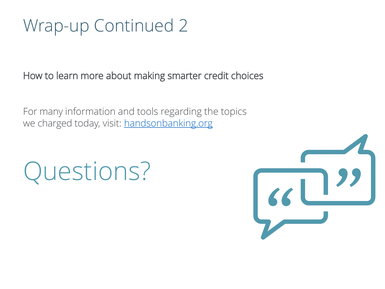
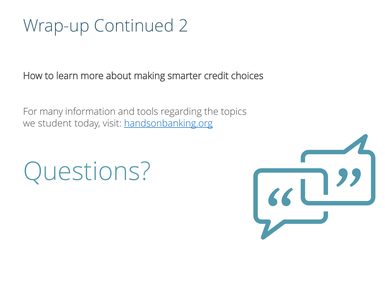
charged: charged -> student
